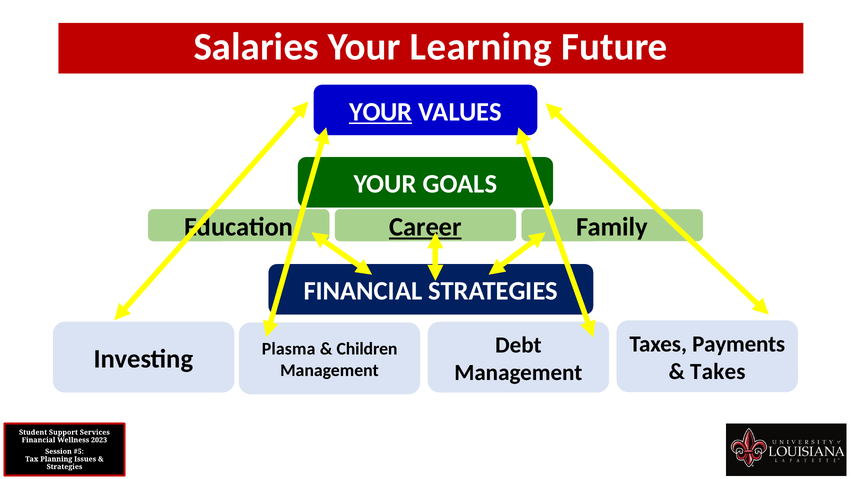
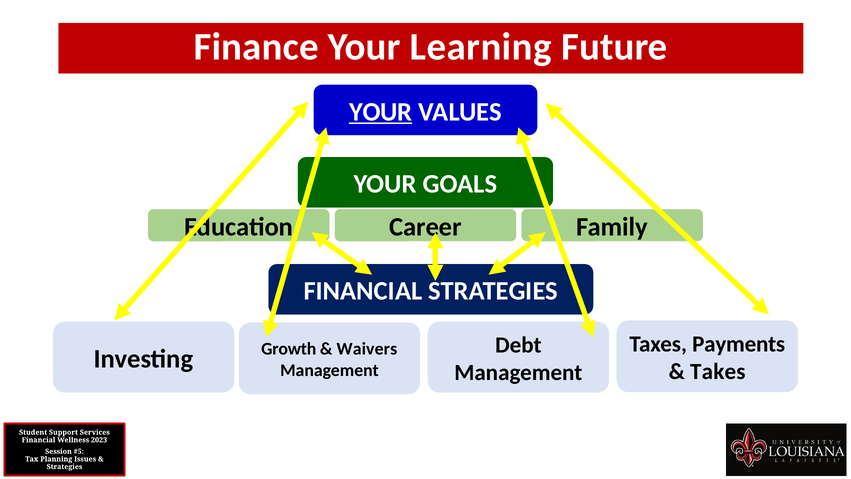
Salaries: Salaries -> Finance
Career underline: present -> none
Plasma: Plasma -> Growth
Children: Children -> Waivers
